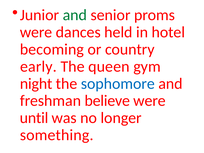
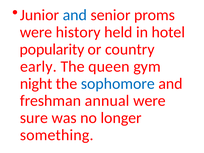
and at (75, 15) colour: green -> blue
dances: dances -> history
becoming: becoming -> popularity
believe: believe -> annual
until: until -> sure
